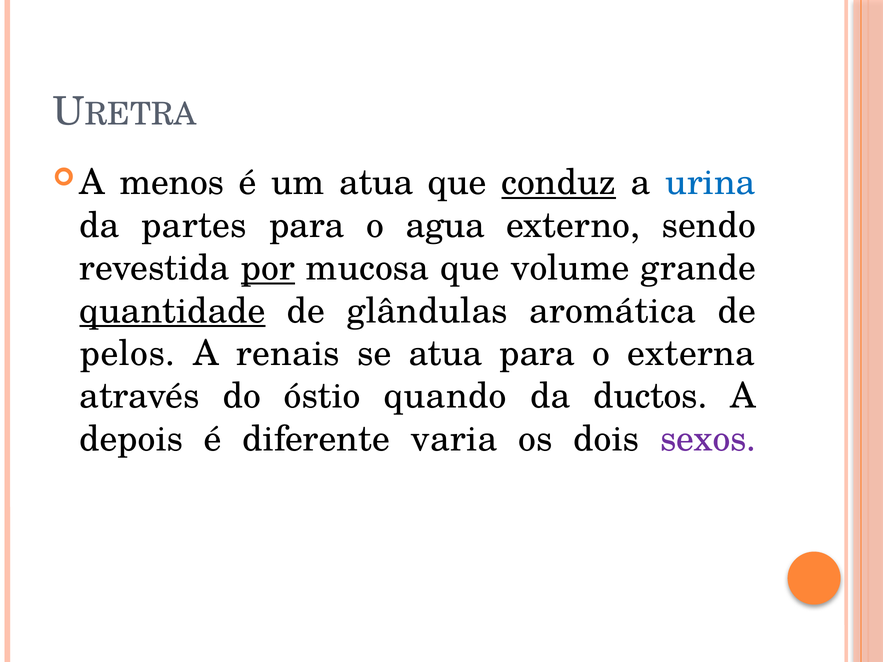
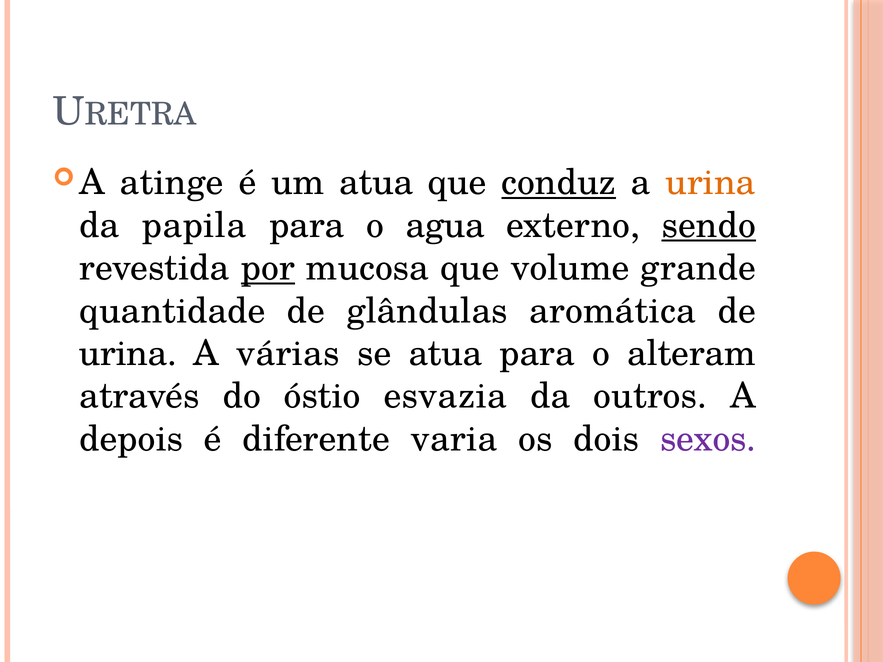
menos: menos -> atinge
urina at (711, 183) colour: blue -> orange
partes: partes -> papila
sendo underline: none -> present
quantidade underline: present -> none
pelos at (128, 354): pelos -> urina
renais: renais -> várias
externa: externa -> alteram
quando: quando -> esvazia
ductos: ductos -> outros
